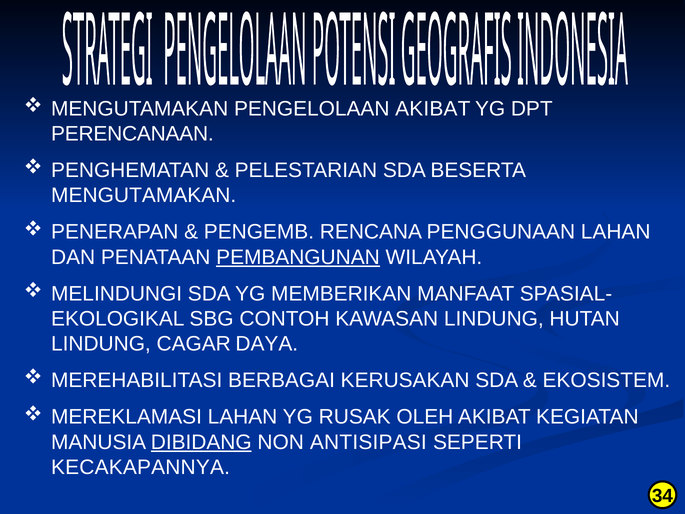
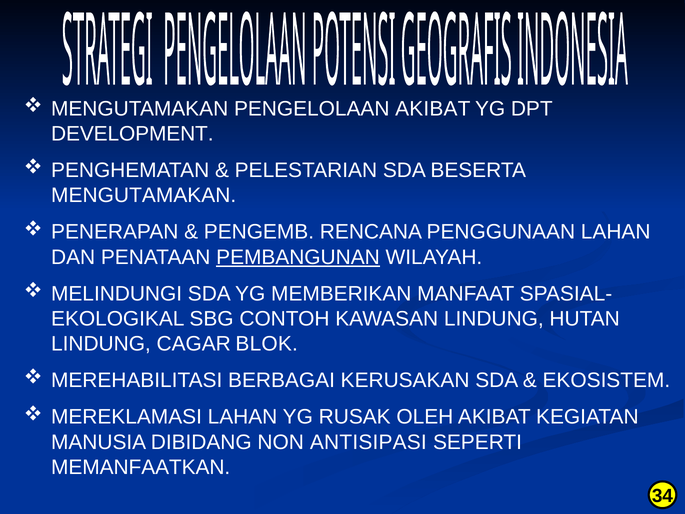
PERENCANAAN: PERENCANAAN -> DEVELOPMENT
DAYA: DAYA -> BLOK
DIBIDANG underline: present -> none
KECAKAPANNYA: KECAKAPANNYA -> MEMANFAATKAN
